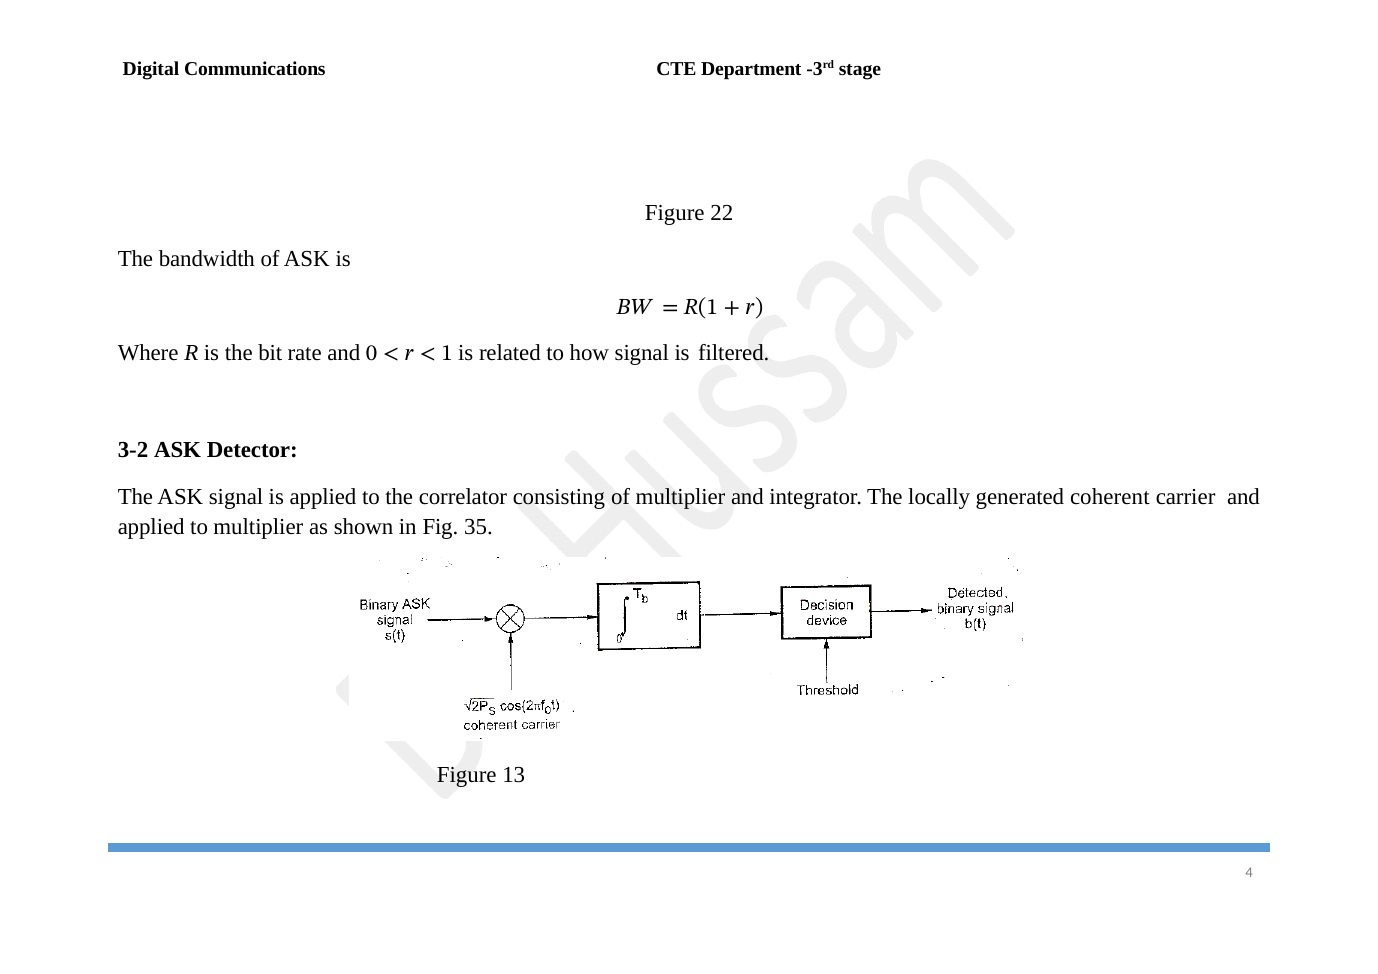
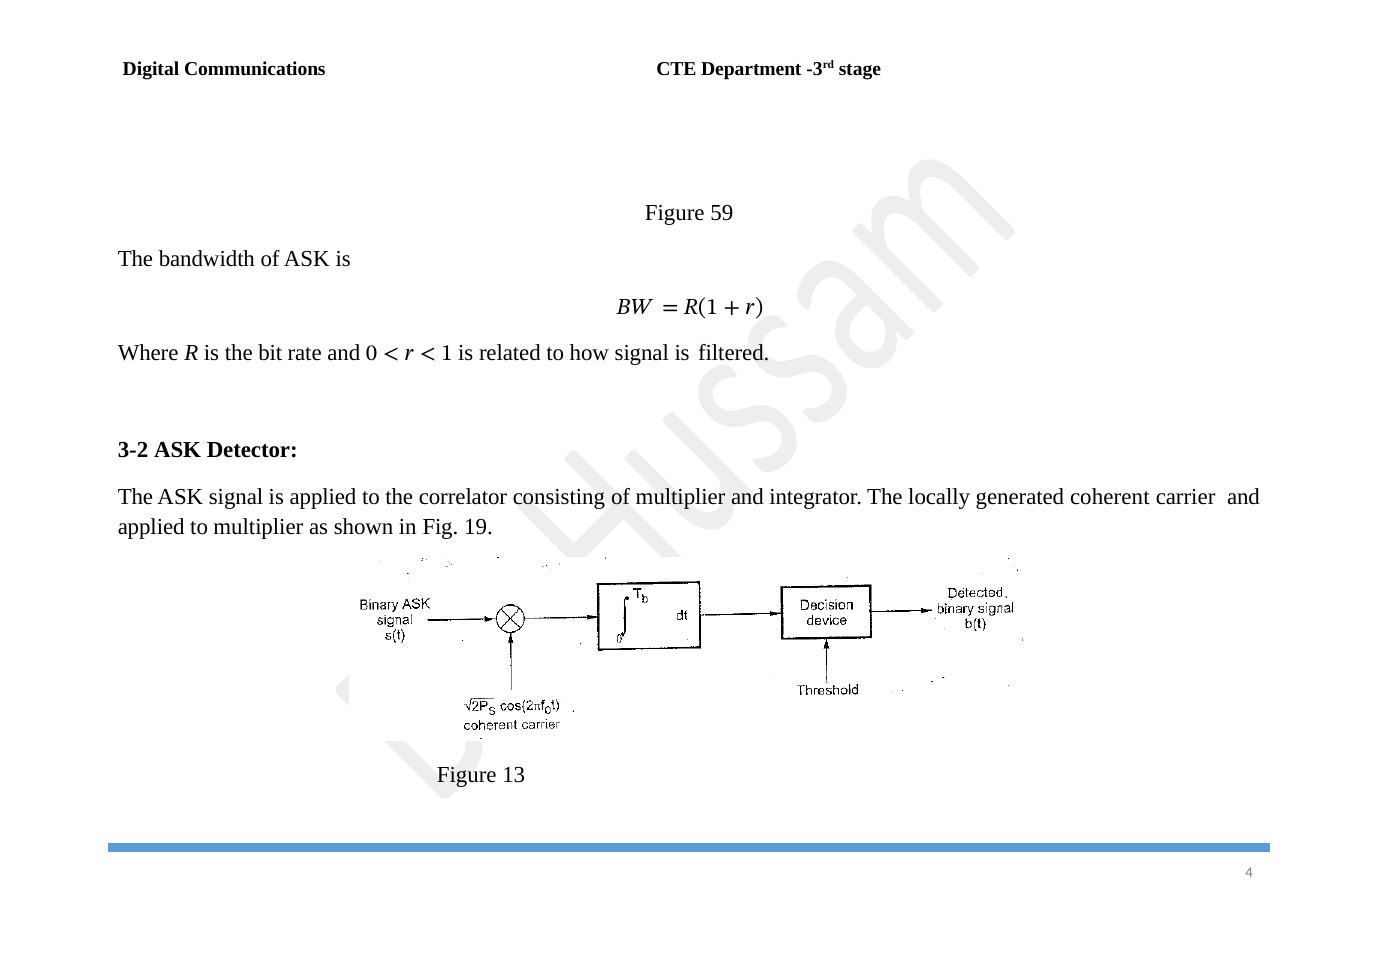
22: 22 -> 59
35: 35 -> 19
